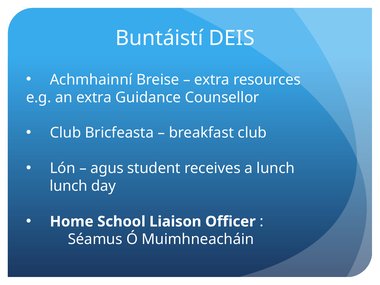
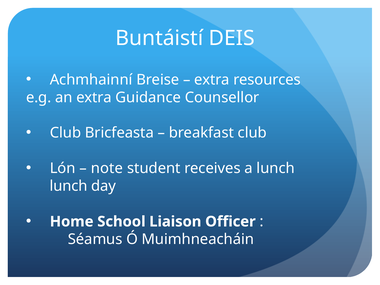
agus: agus -> note
